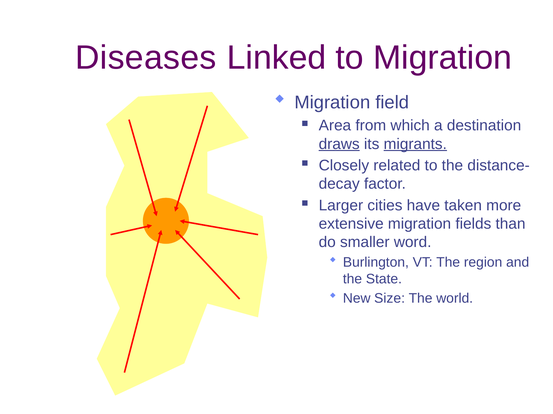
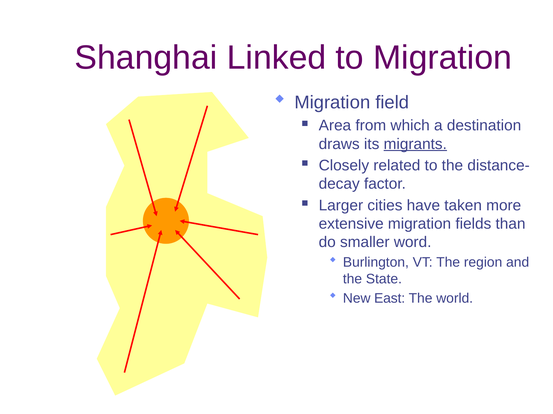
Diseases: Diseases -> Shanghai
draws underline: present -> none
Size: Size -> East
